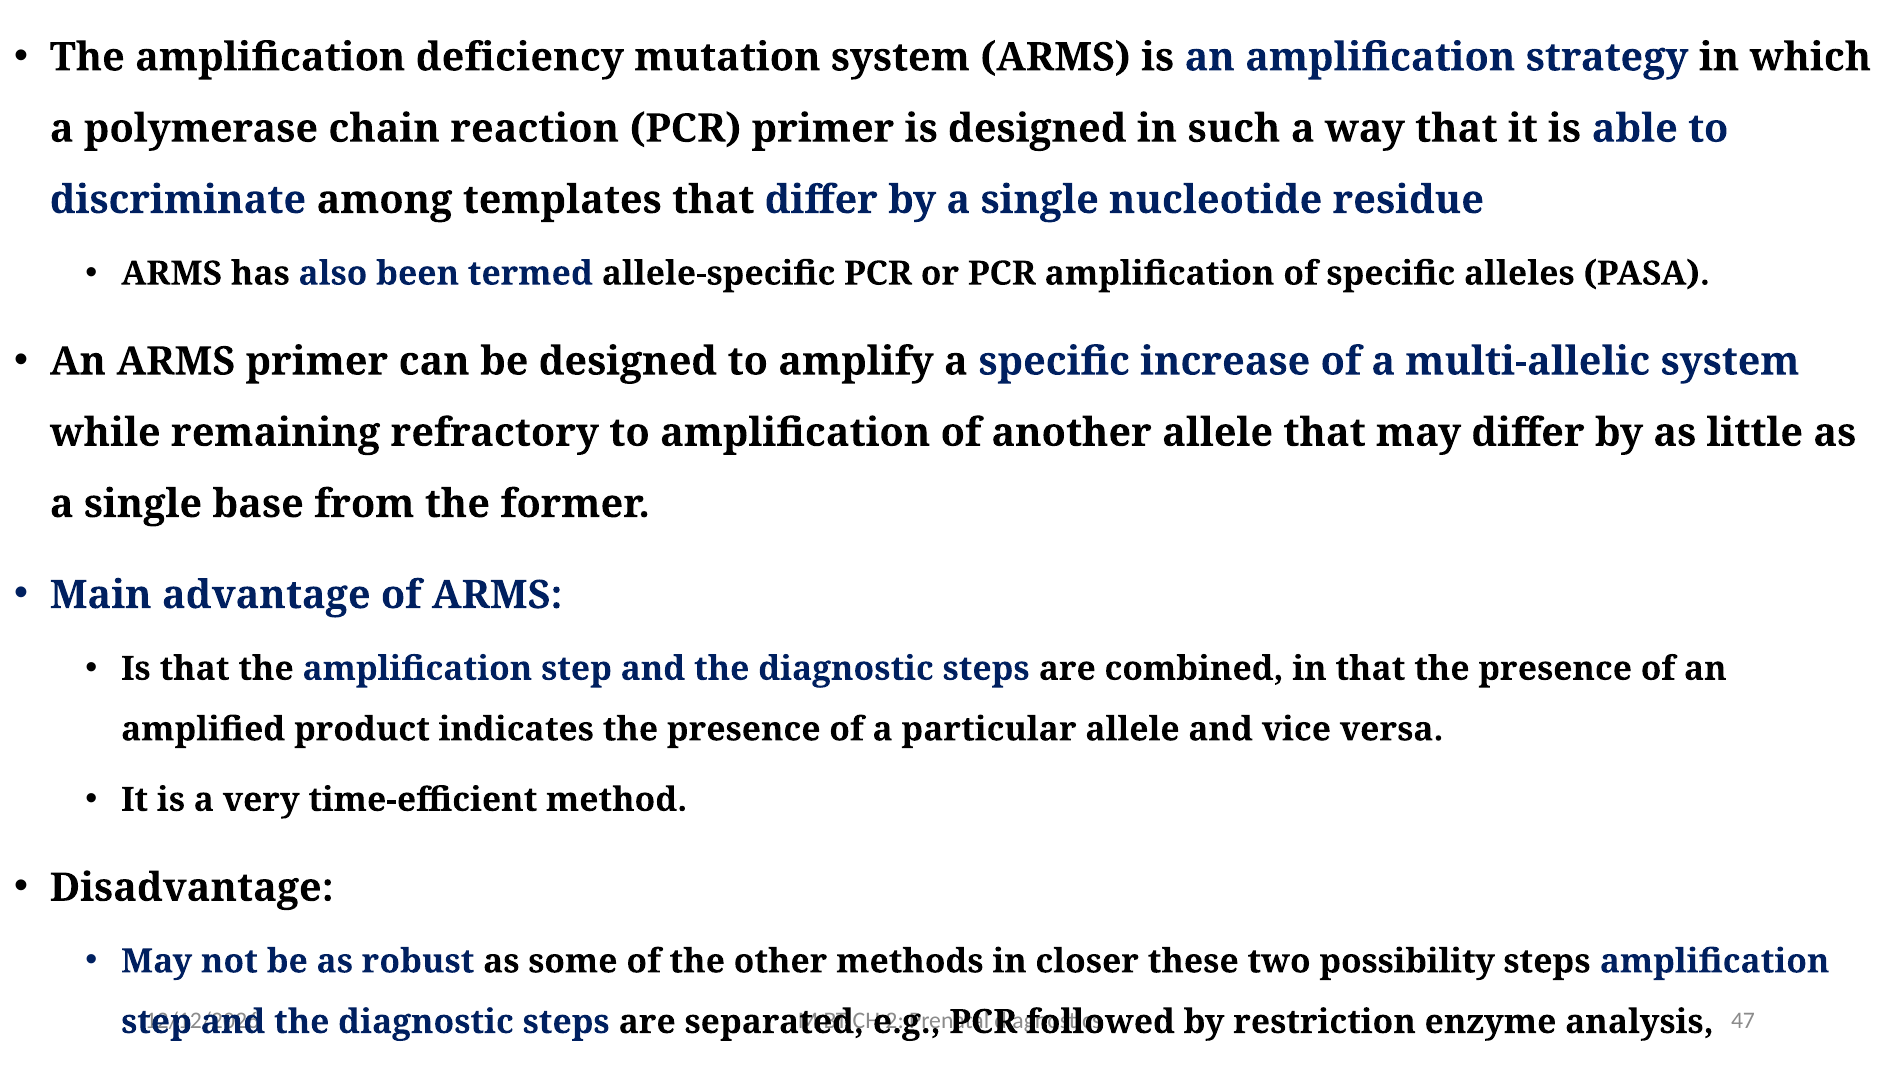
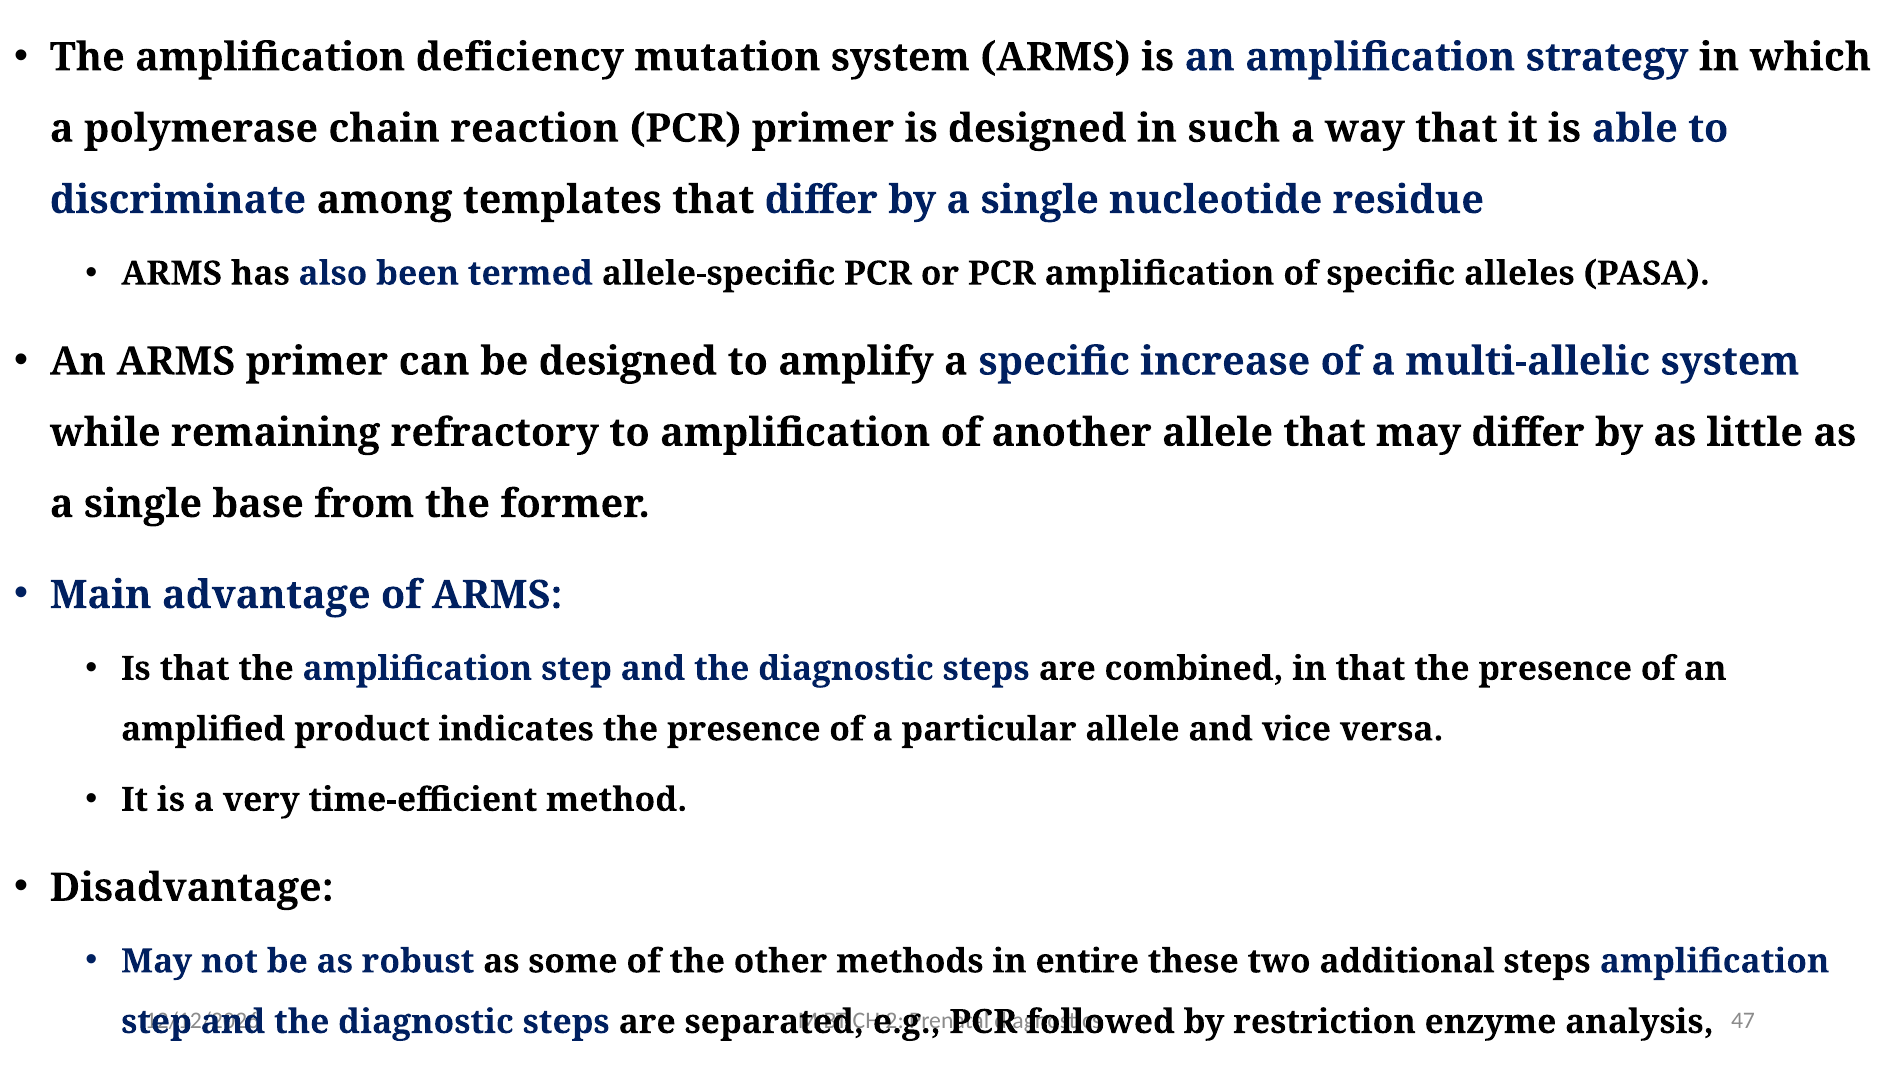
closer: closer -> entire
possibility: possibility -> additional
